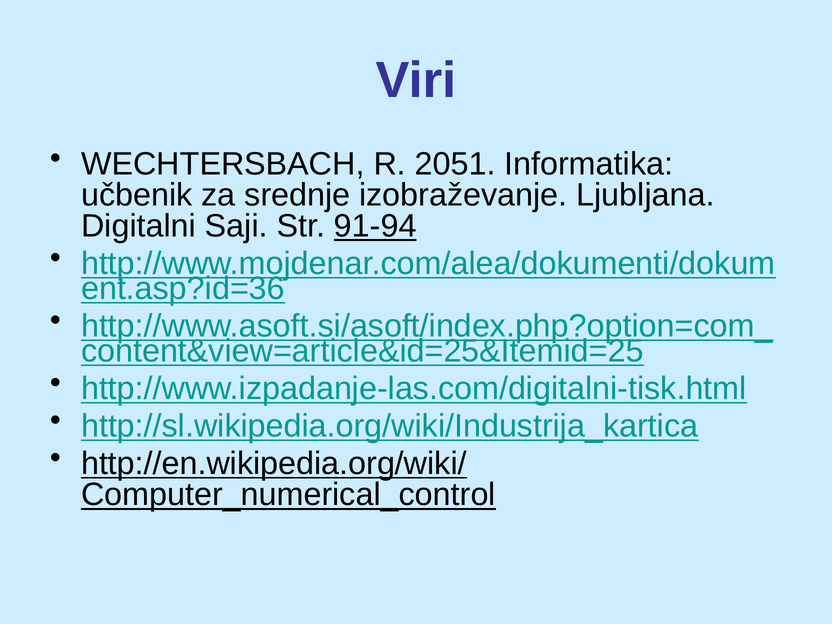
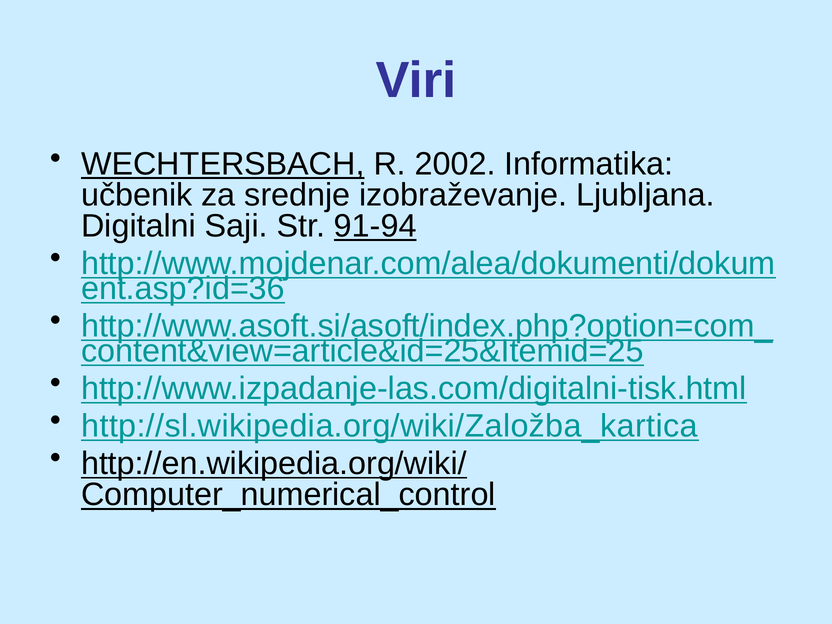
WECHTERSBACH underline: none -> present
2051: 2051 -> 2002
http://sl.wikipedia.org/wiki/Industrija_kartica: http://sl.wikipedia.org/wiki/Industrija_kartica -> http://sl.wikipedia.org/wiki/Založba_kartica
